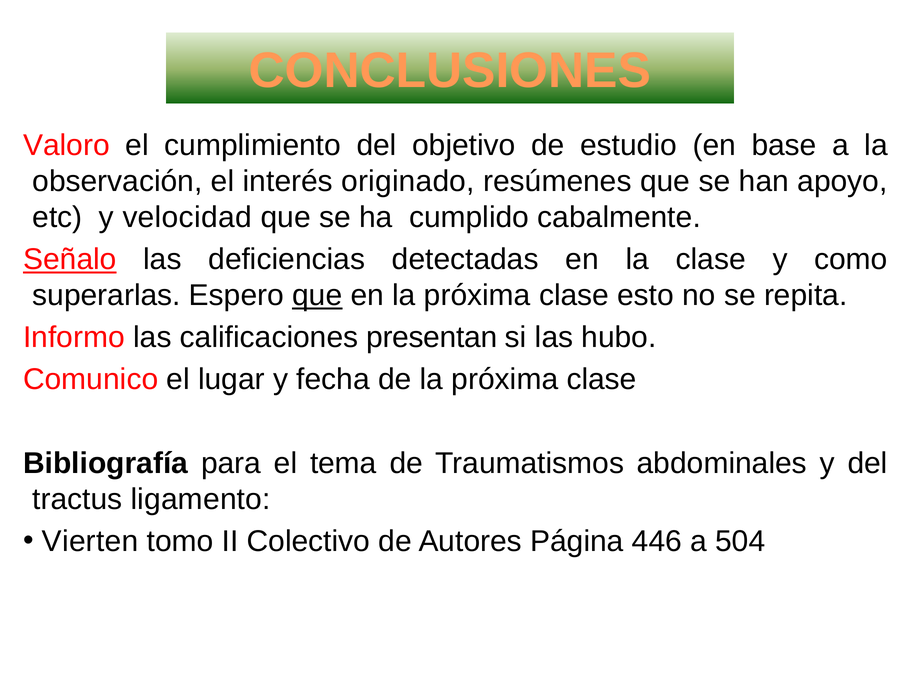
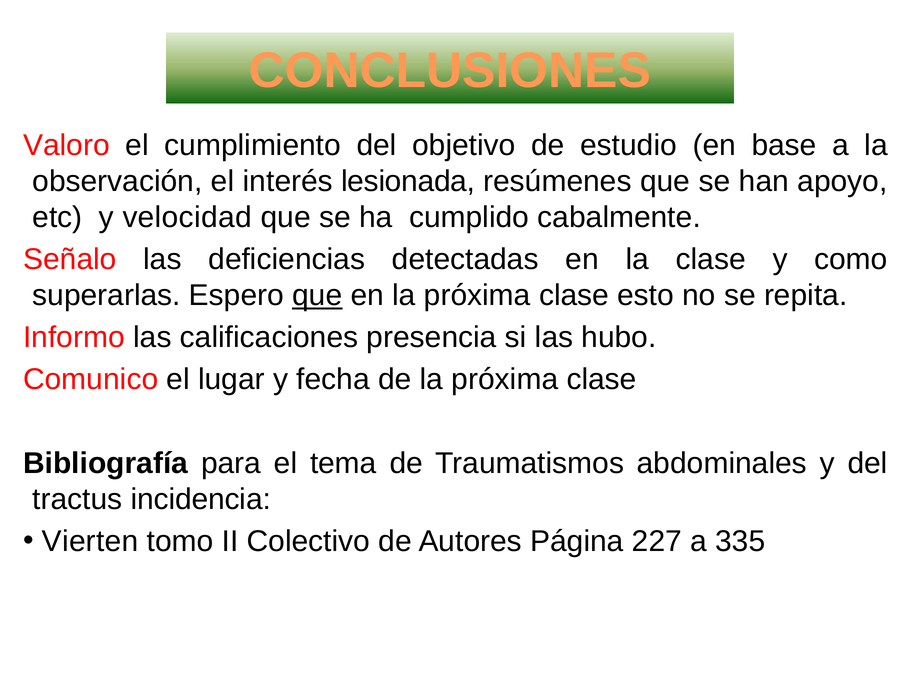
originado: originado -> lesionada
Señalo underline: present -> none
presentan: presentan -> presencia
ligamento: ligamento -> incidencia
446: 446 -> 227
504: 504 -> 335
